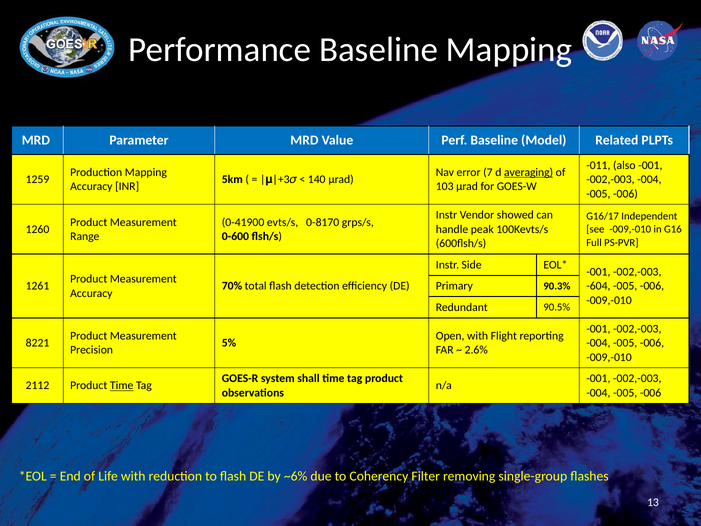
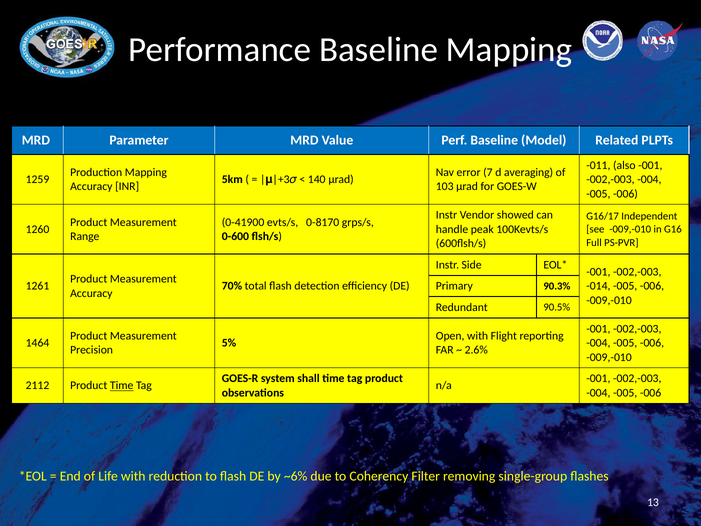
averaging underline: present -> none
-604: -604 -> -014
8221: 8221 -> 1464
